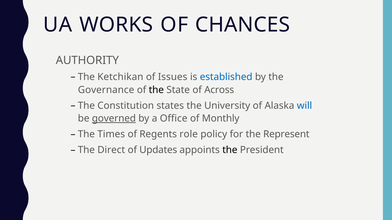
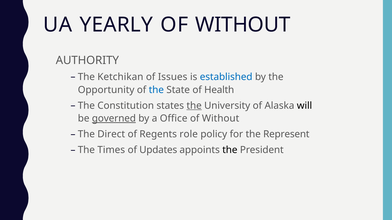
WORKS: WORKS -> YEARLY
CHANCES at (243, 25): CHANCES -> WITHOUT
Governance: Governance -> Opportunity
the at (156, 90) colour: black -> blue
Across: Across -> Health
the at (194, 106) underline: none -> present
will colour: blue -> black
Monthly at (221, 119): Monthly -> Without
Times: Times -> Direct
Direct: Direct -> Times
